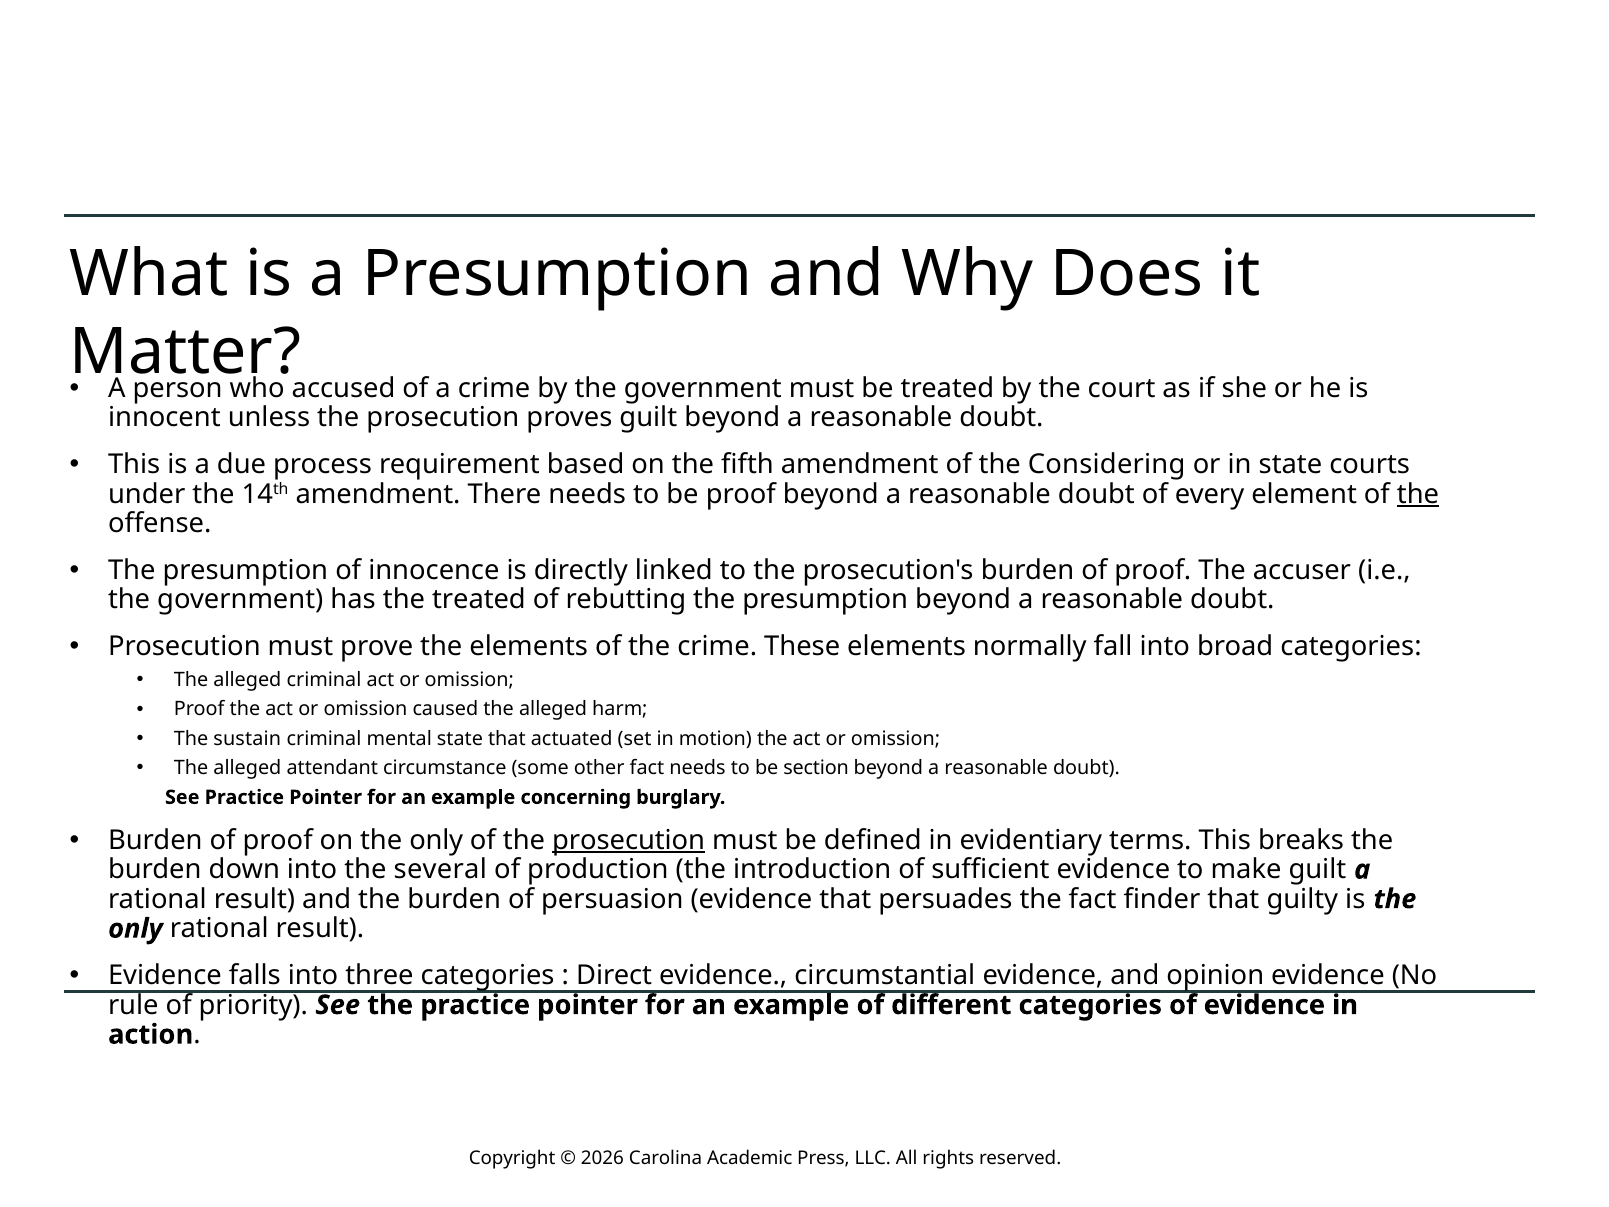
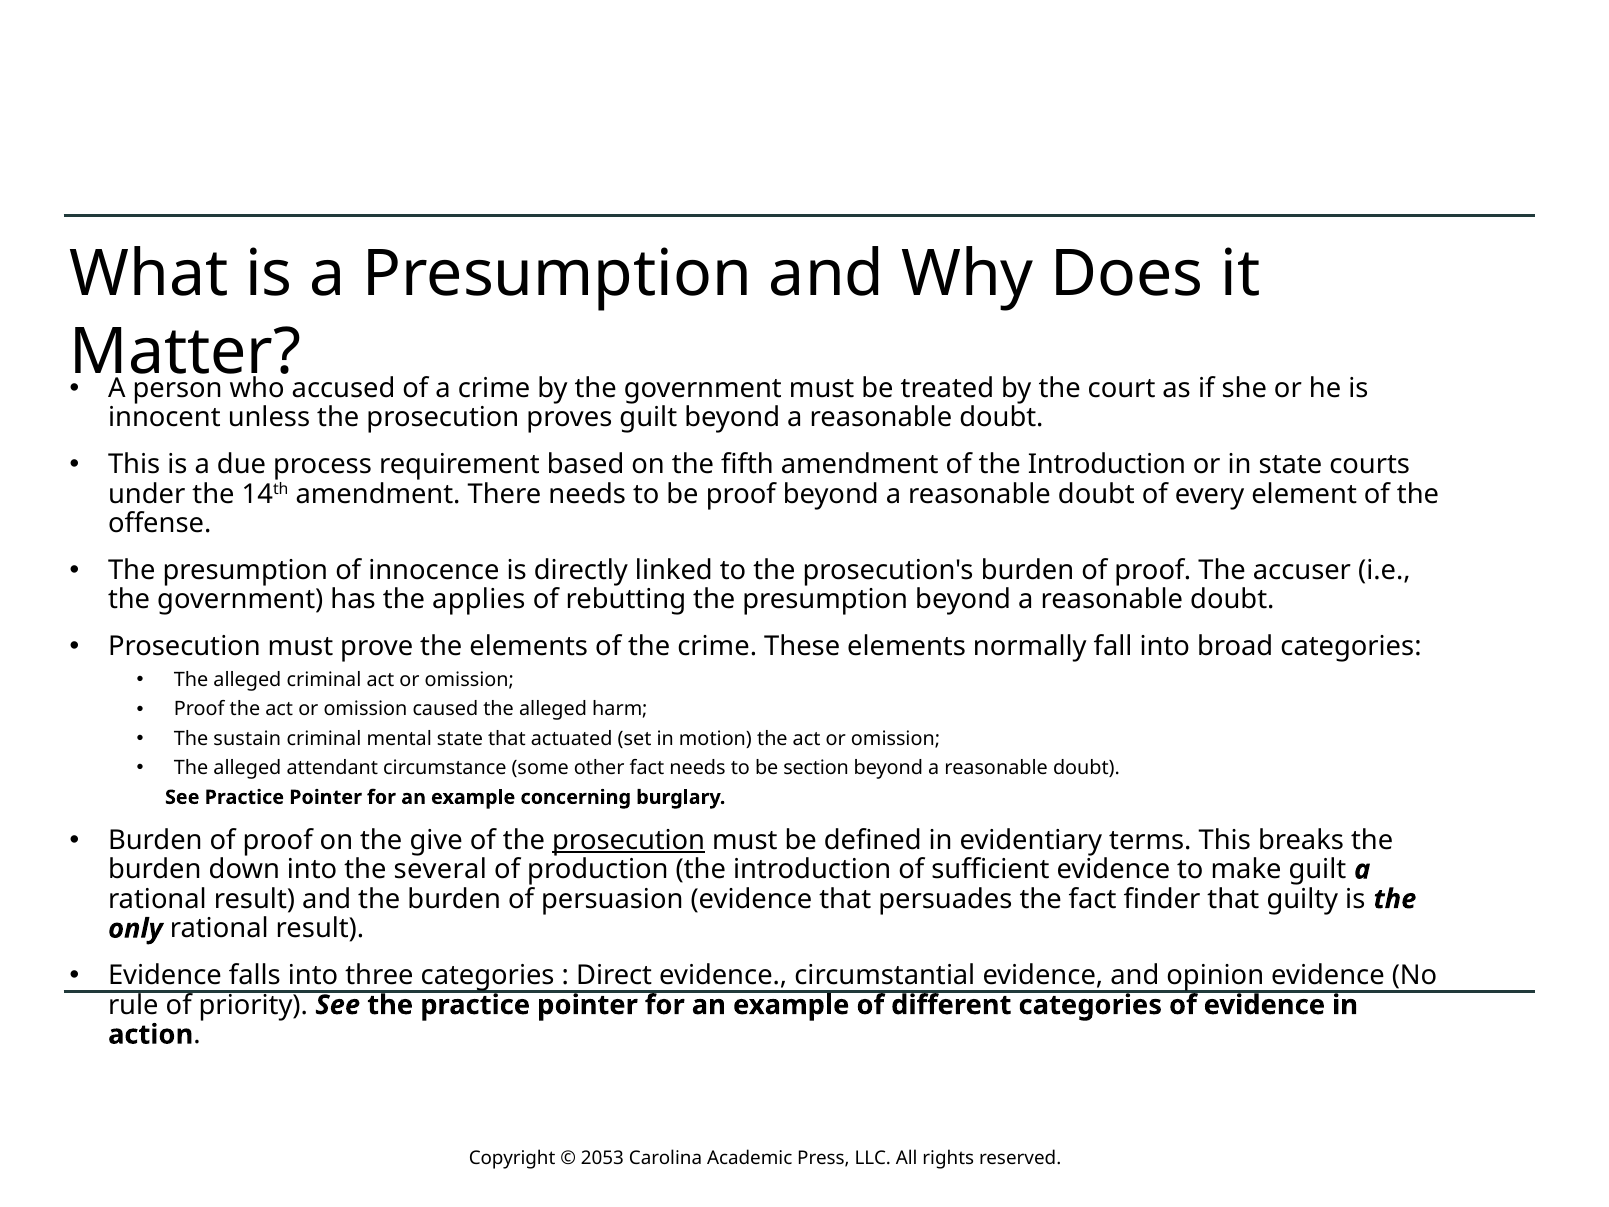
of the Considering: Considering -> Introduction
the at (1418, 494) underline: present -> none
the treated: treated -> applies
on the only: only -> give
2026: 2026 -> 2053
